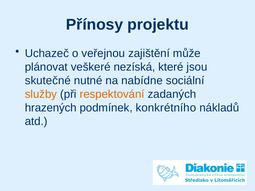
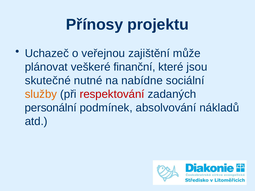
nezíská: nezíská -> finanční
respektování colour: orange -> red
hrazených: hrazených -> personální
konkrétního: konkrétního -> absolvování
